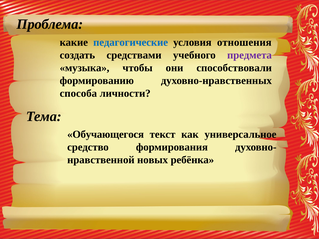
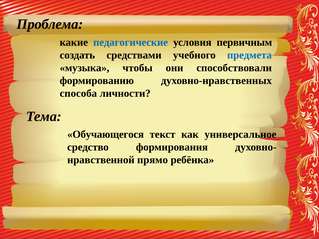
отношения: отношения -> первичным
предмета colour: purple -> blue
новых: новых -> прямо
